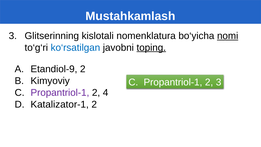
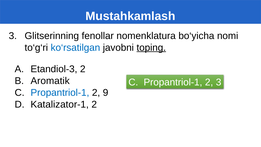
kislotali: kislotali -> fenollar
nomi underline: present -> none
Etandiol-9: Etandiol-9 -> Etandiol-3
Kimyoviy: Kimyoviy -> Aromatik
Propantriol-1 at (60, 93) colour: purple -> blue
4: 4 -> 9
